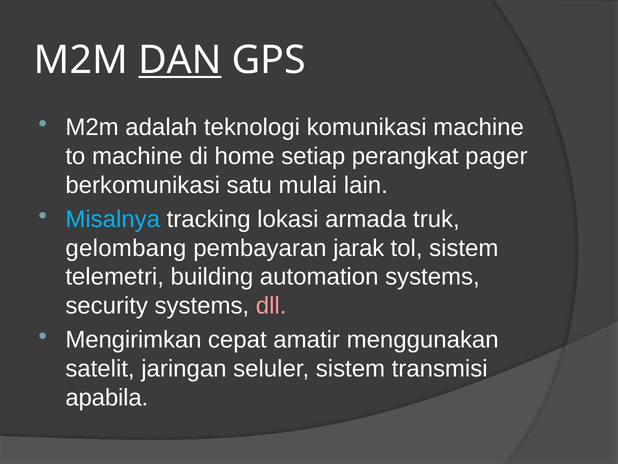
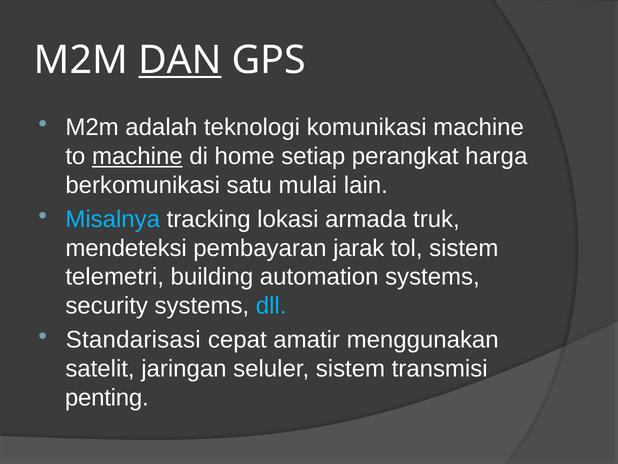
machine at (137, 156) underline: none -> present
pager: pager -> harga
gelombang: gelombang -> mendeteksi
dll colour: pink -> light blue
Mengirimkan: Mengirimkan -> Standarisasi
apabila: apabila -> penting
